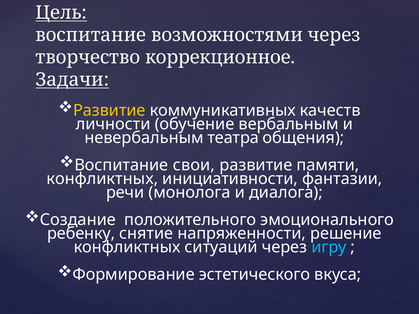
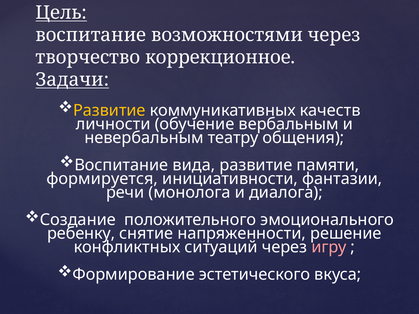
театра: театра -> театру
свои: свои -> вида
конфликтных at (102, 179): конфликтных -> формируется
игру colour: light blue -> pink
